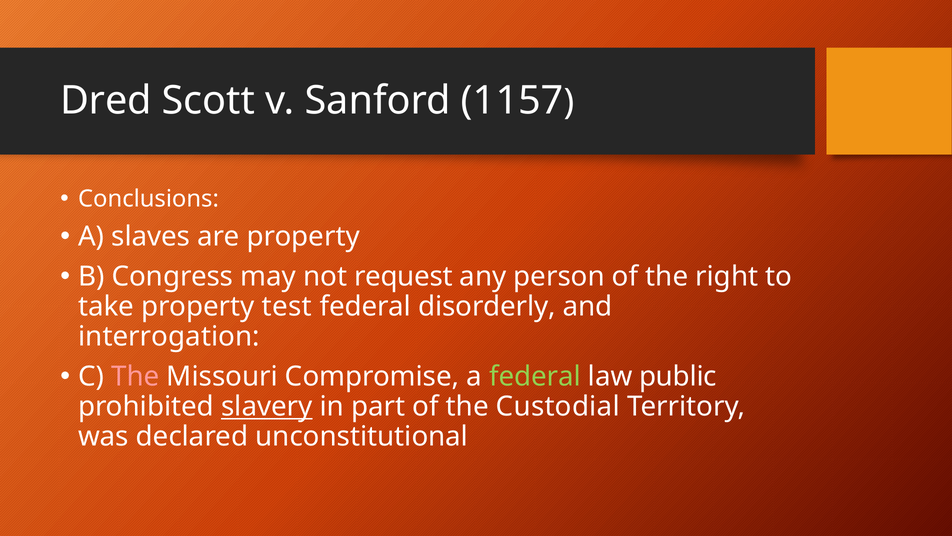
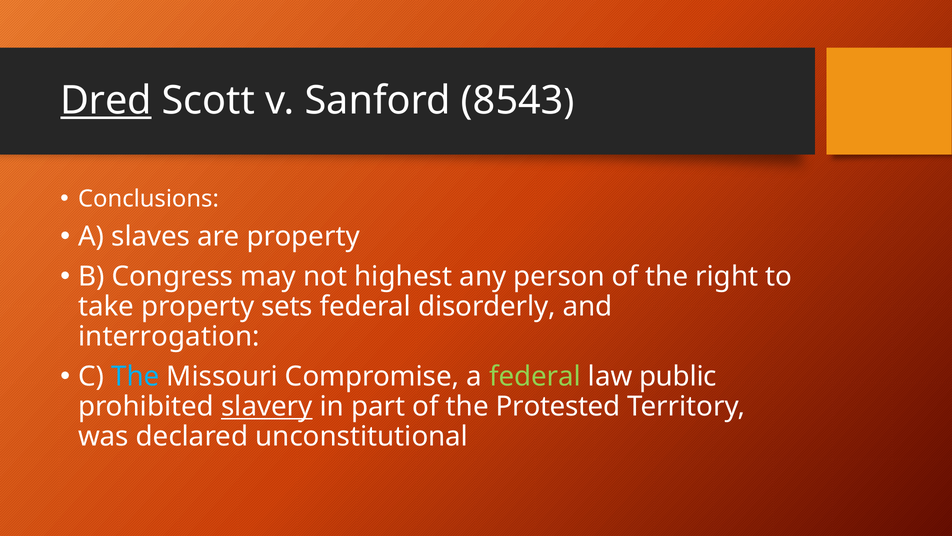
Dred underline: none -> present
1157: 1157 -> 8543
request: request -> highest
test: test -> sets
The at (135, 376) colour: pink -> light blue
Custodial: Custodial -> Protested
